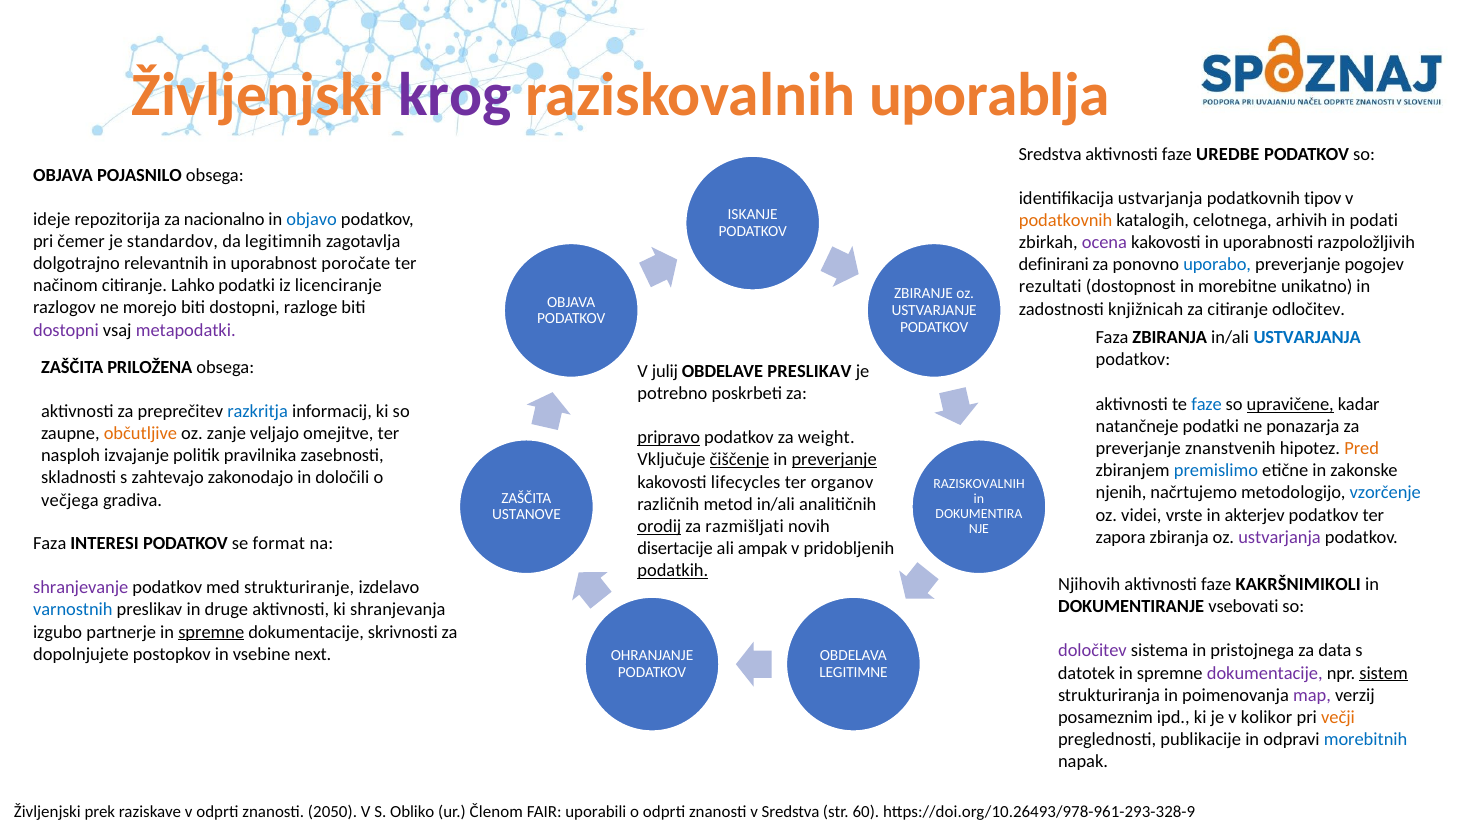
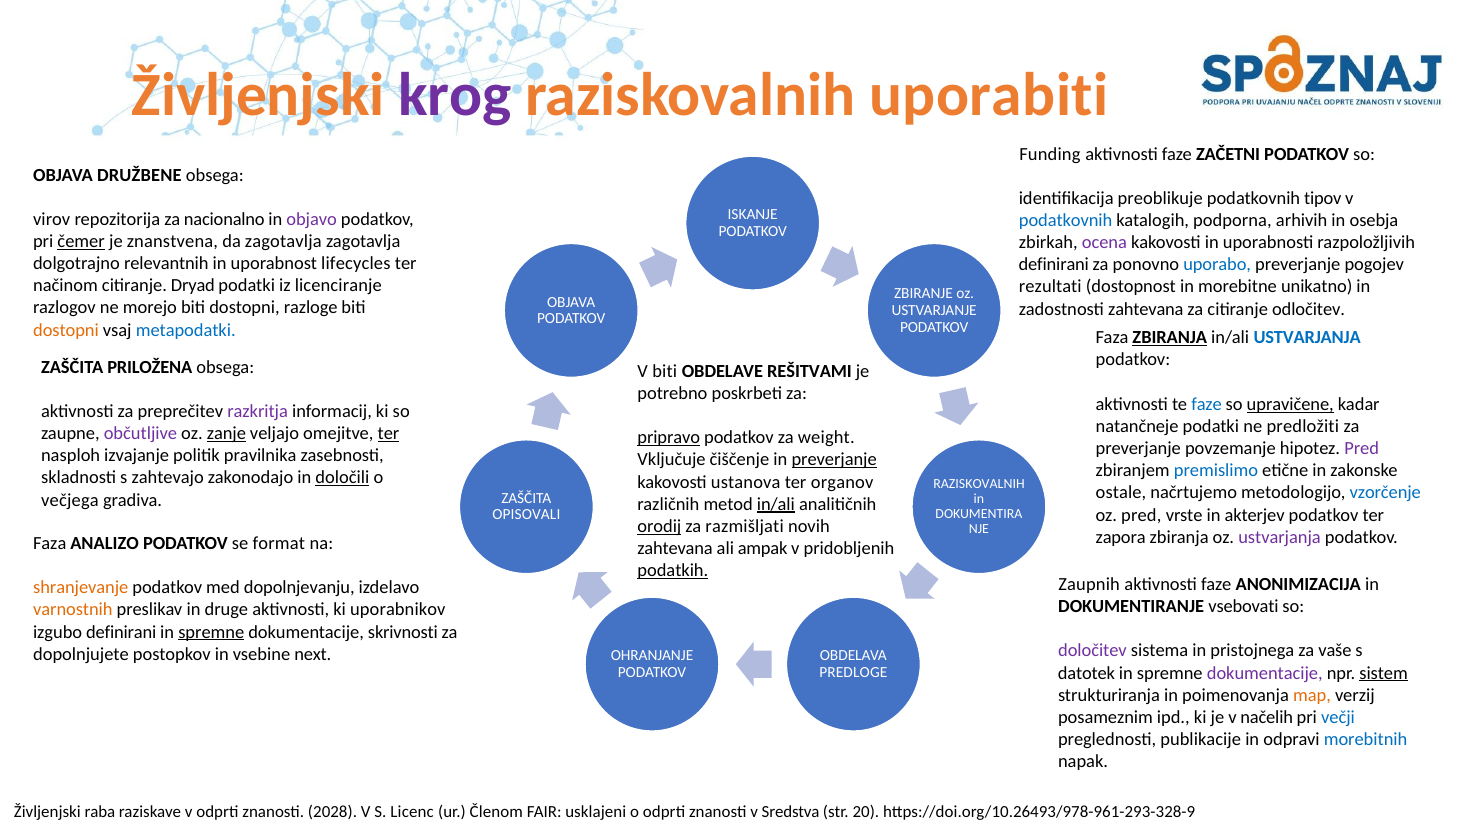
uporablja: uporablja -> uporabiti
Sredstva at (1050, 154): Sredstva -> Funding
UREDBE: UREDBE -> ZAČETNI
POJASNILO: POJASNILO -> DRUŽBENE
identifikacija ustvarjanja: ustvarjanja -> preoblikuje
ideje: ideje -> virov
objavo colour: blue -> purple
podatkovnih at (1066, 220) colour: orange -> blue
celotnega: celotnega -> podporna
podati: podati -> osebja
čemer underline: none -> present
standardov: standardov -> znanstvena
da legitimnih: legitimnih -> zagotavlja
poročate: poročate -> lifecycles
Lahko: Lahko -> Dryad
zadostnosti knjižnicah: knjižnicah -> zahtevana
dostopni at (66, 330) colour: purple -> orange
metapodatki colour: purple -> blue
ZBIRANJA at (1170, 338) underline: none -> present
V julij: julij -> biti
OBDELAVE PRESLIKAV: PRESLIKAV -> REŠITVAMI
razkritja colour: blue -> purple
ponazarja: ponazarja -> predložiti
občutljive colour: orange -> purple
zanje underline: none -> present
ter at (389, 434) underline: none -> present
znanstvenih: znanstvenih -> povzemanje
Pred at (1362, 449) colour: orange -> purple
čiščenje underline: present -> none
določili underline: none -> present
lifecycles: lifecycles -> ustanova
njenih: njenih -> ostale
in/ali at (776, 504) underline: none -> present
oz videi: videi -> pred
USTANOVE: USTANOVE -> OPISOVALI
INTERESI: INTERESI -> ANALIZO
disertacije at (675, 549): disertacije -> zahtevana
Njihovih: Njihovih -> Zaupnih
KAKRŠNIMIKOLI: KAKRŠNIMIKOLI -> ANONIMIZACIJA
shranjevanje colour: purple -> orange
strukturiranje: strukturiranje -> dopolnjevanju
varnostnih colour: blue -> orange
shranjevanja: shranjevanja -> uporabnikov
izgubo partnerje: partnerje -> definirani
data: data -> vaše
LEGITIMNE: LEGITIMNE -> PREDLOGE
map colour: purple -> orange
kolikor: kolikor -> načelih
večji colour: orange -> blue
prek: prek -> raba
2050: 2050 -> 2028
Obliko: Obliko -> Licenc
uporabili: uporabili -> usklajeni
60: 60 -> 20
